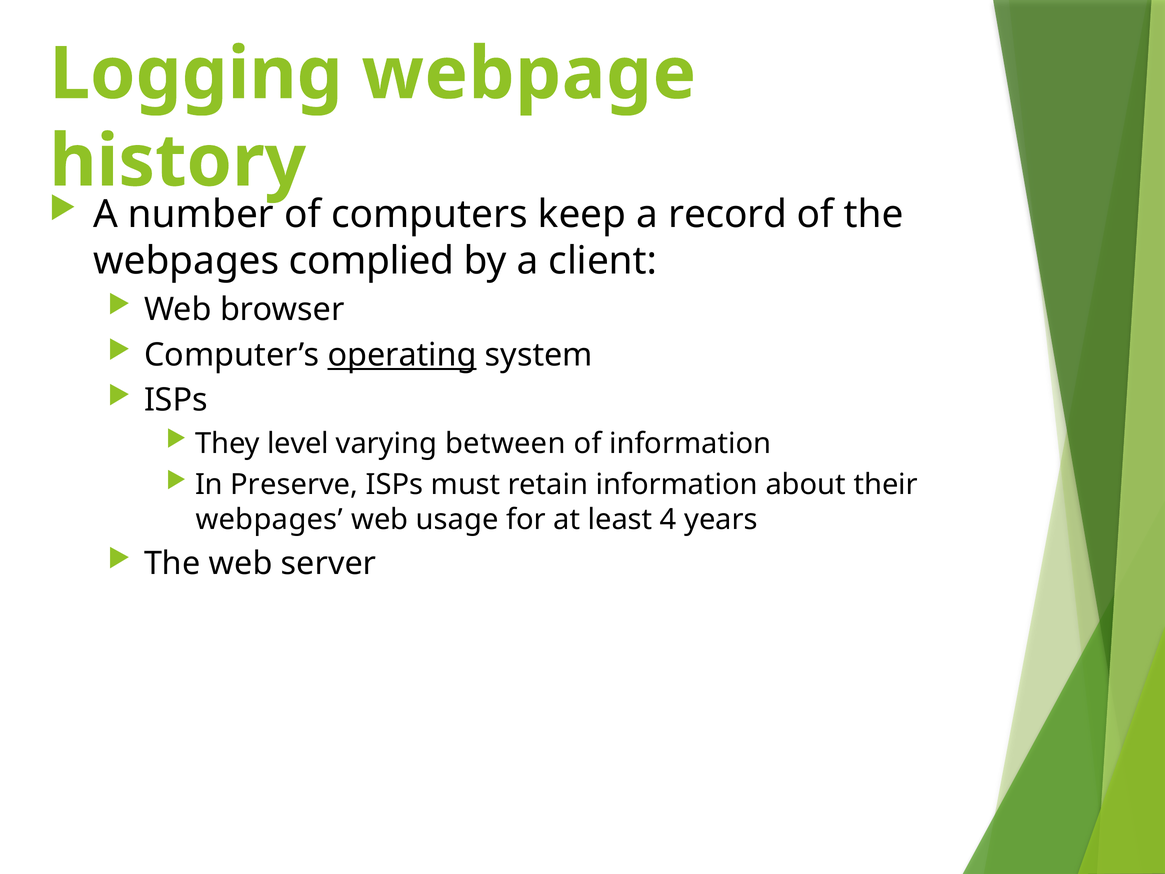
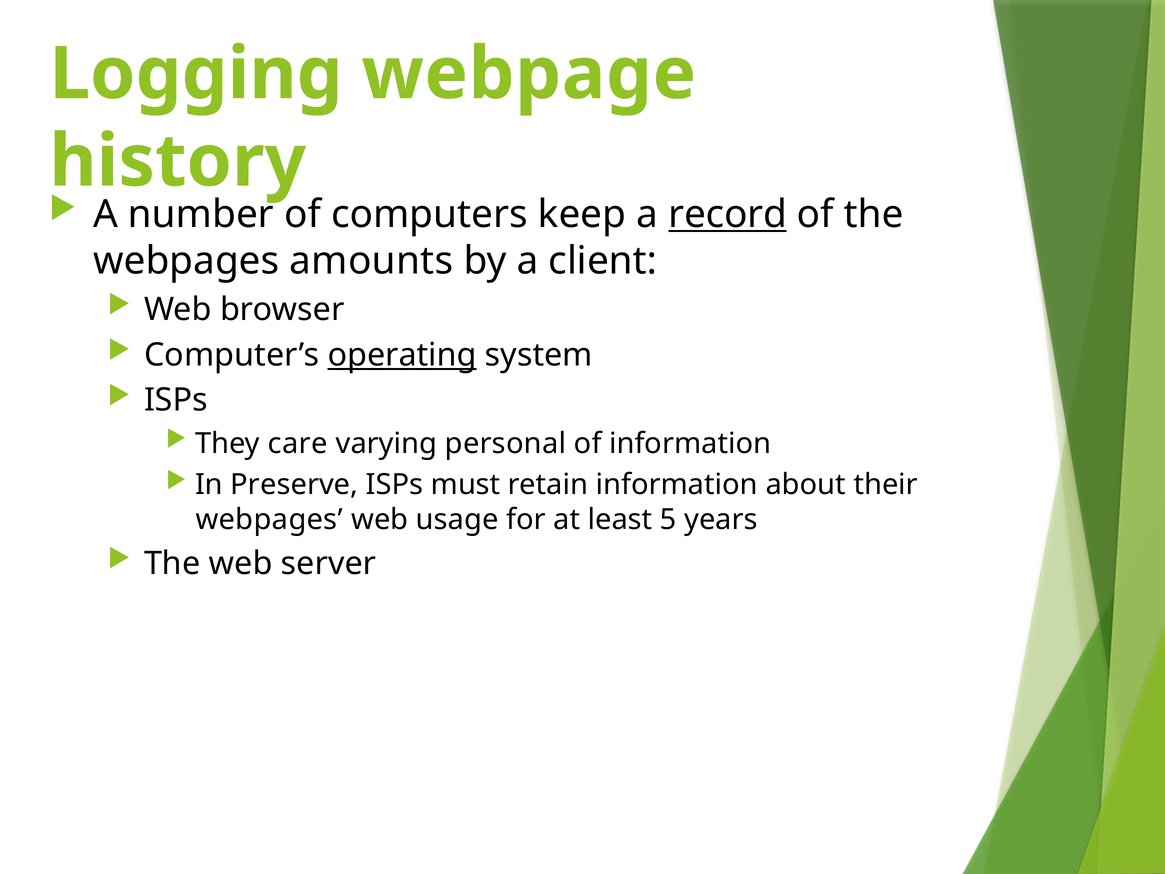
record underline: none -> present
complied: complied -> amounts
level: level -> care
between: between -> personal
4: 4 -> 5
